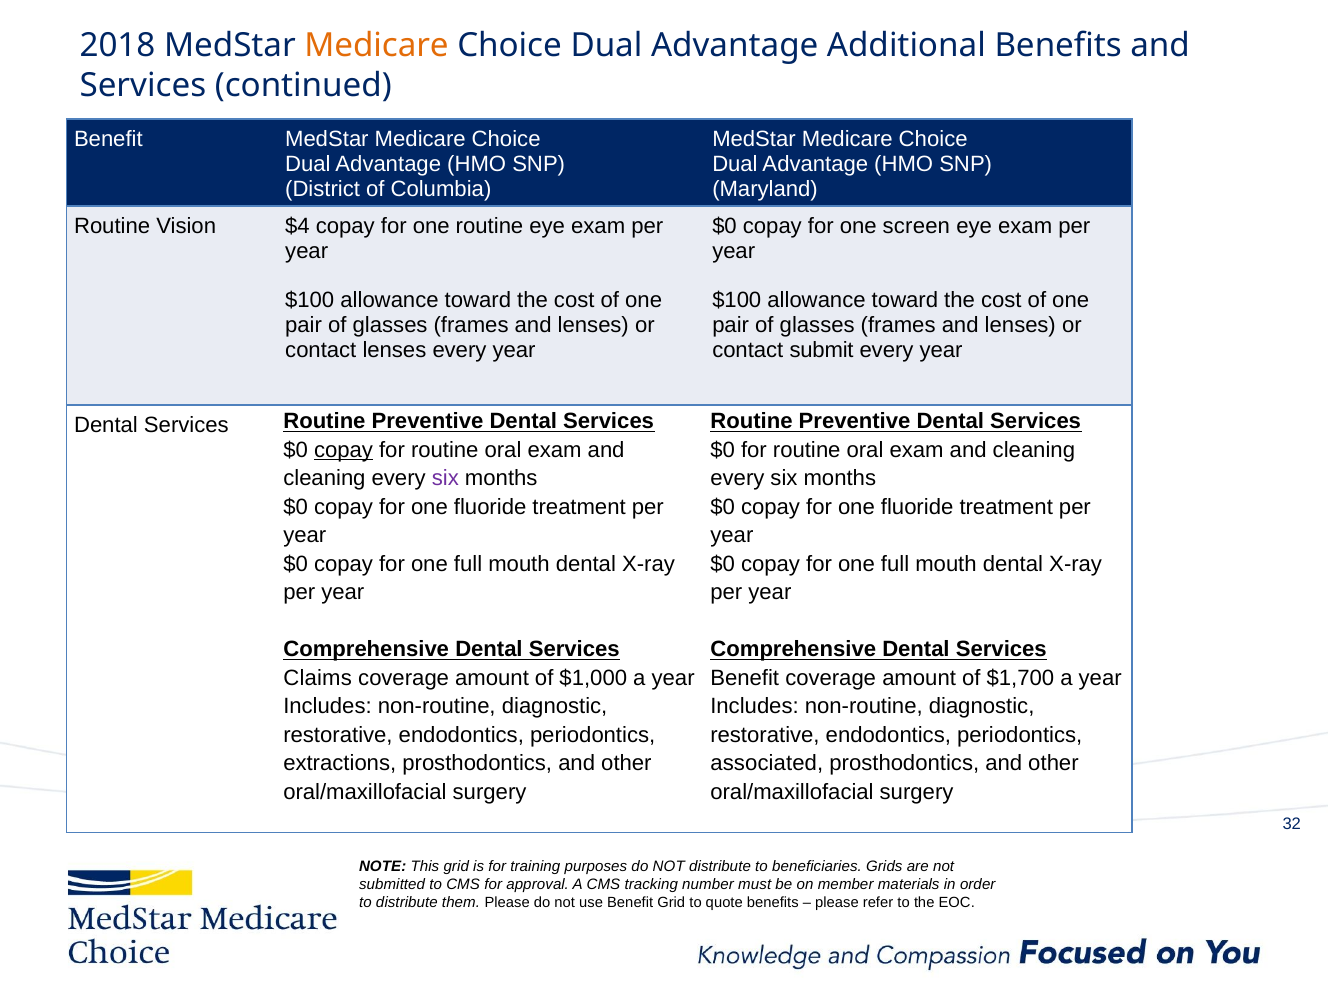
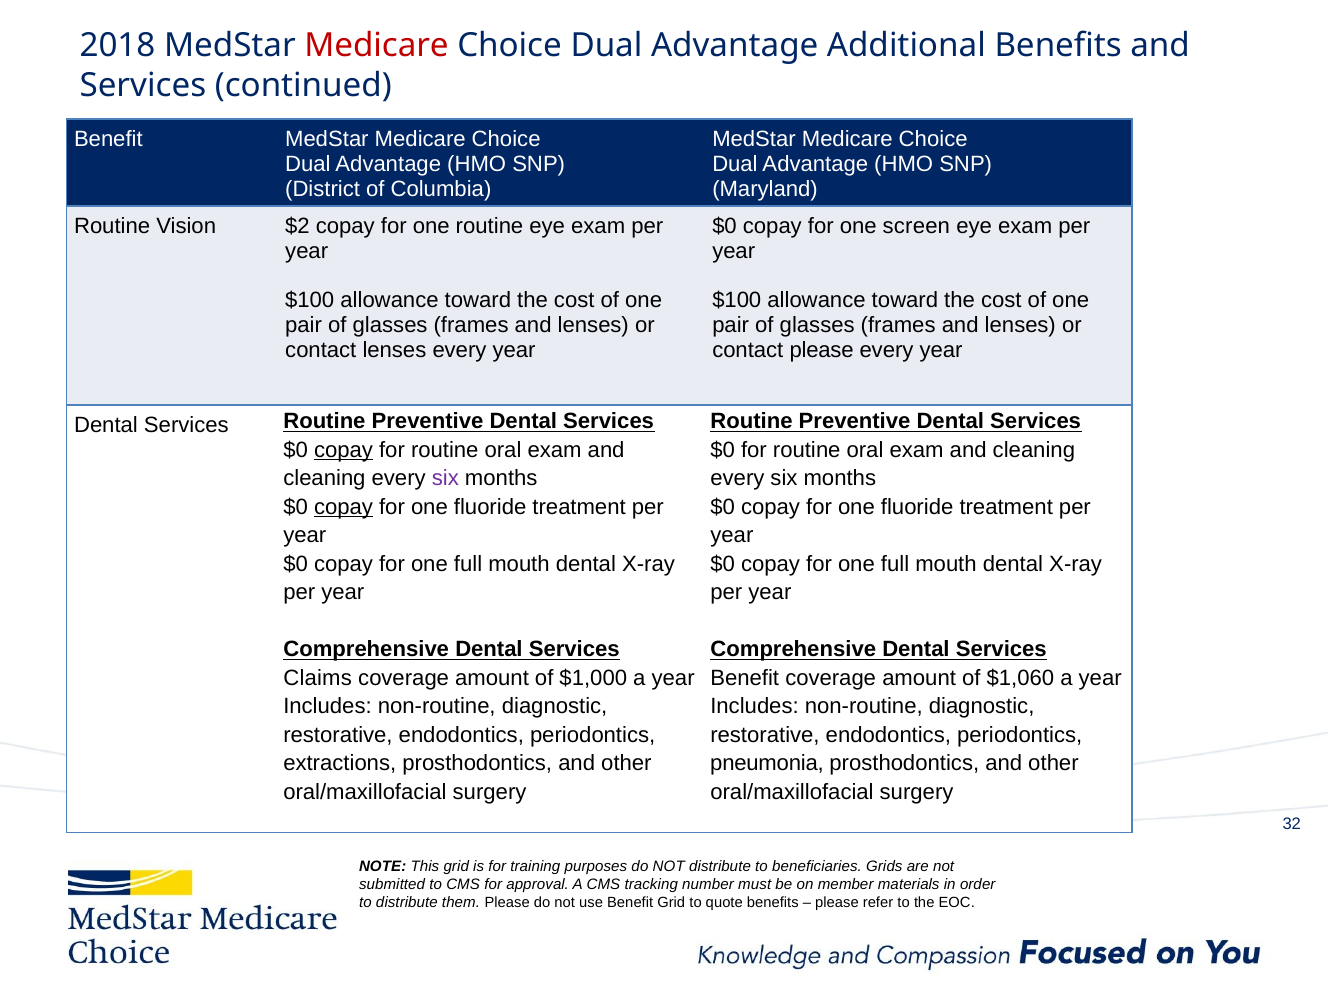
Medicare at (377, 46) colour: orange -> red
$4: $4 -> $2
contact submit: submit -> please
copay at (343, 507) underline: none -> present
$1,700: $1,700 -> $1,060
associated: associated -> pneumonia
